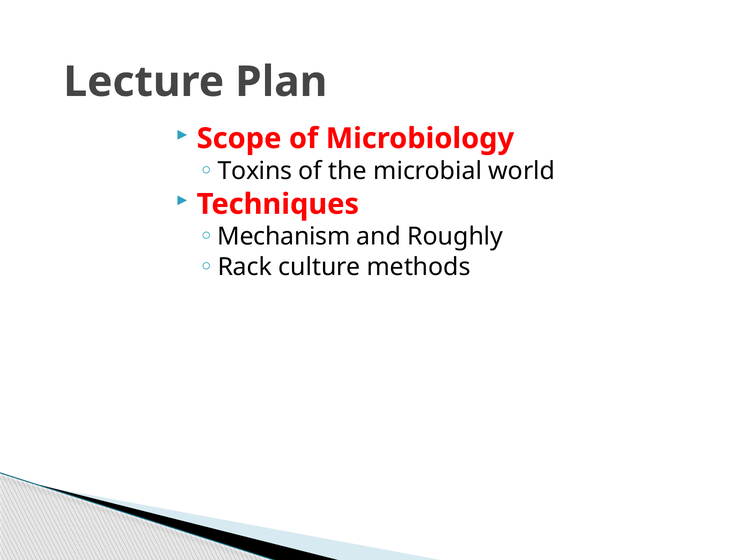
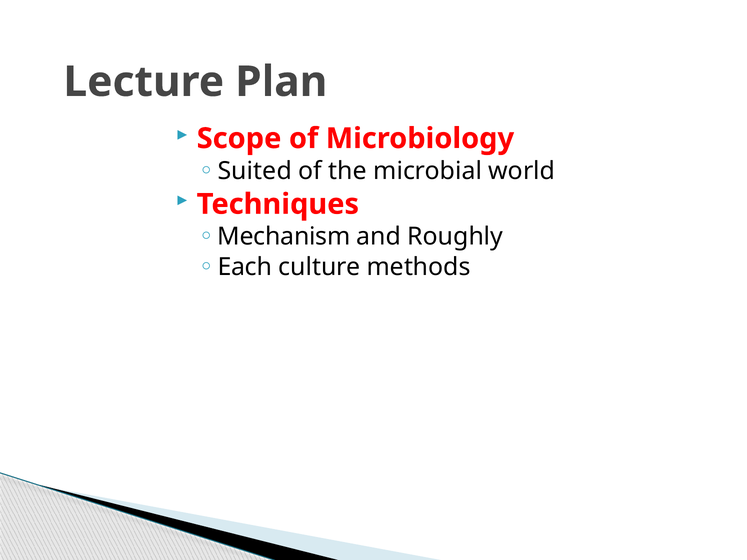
Toxins: Toxins -> Suited
Rack: Rack -> Each
